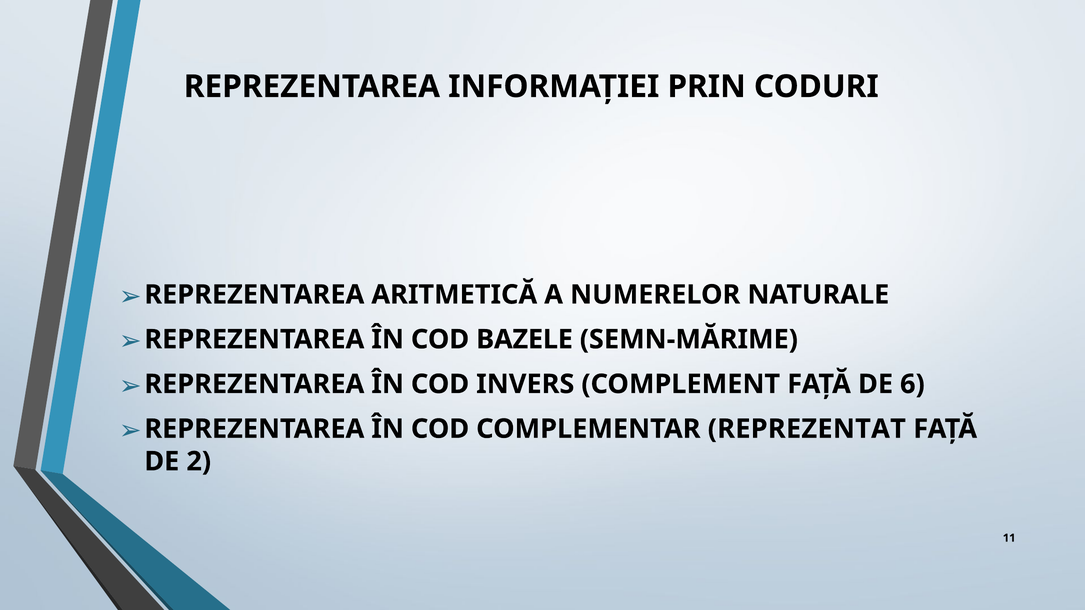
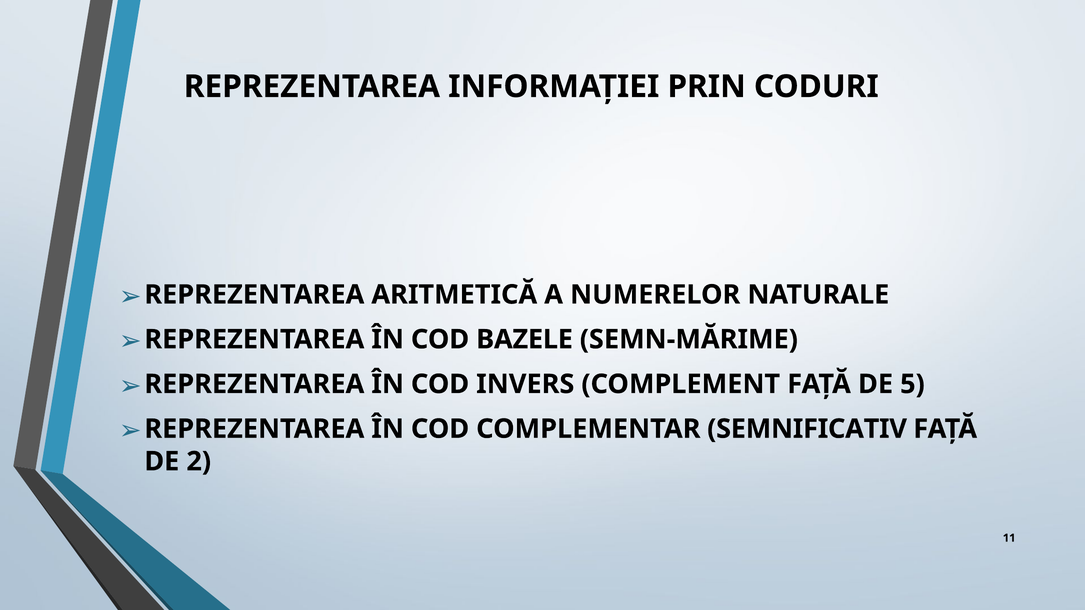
6: 6 -> 5
REPREZENTAT: REPREZENTAT -> SEMNIFICATIV
